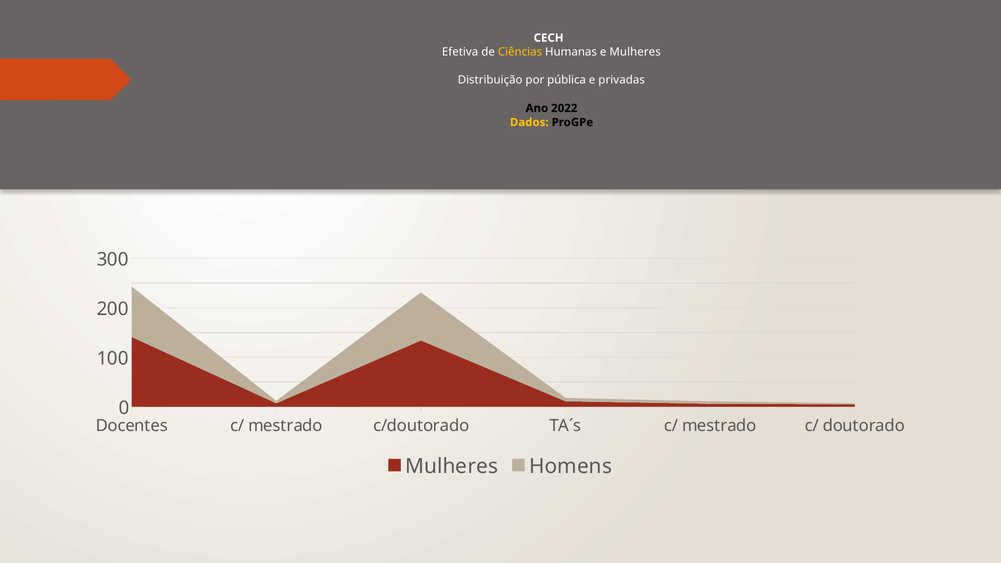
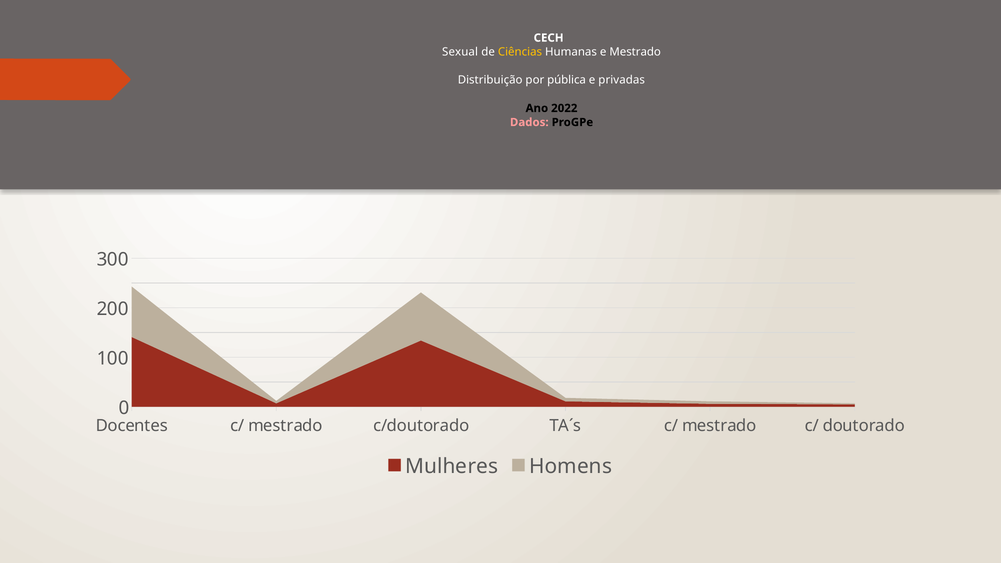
Efetiva: Efetiva -> Sexual
e Mulheres: Mulheres -> Mestrado
Dados colour: yellow -> pink
